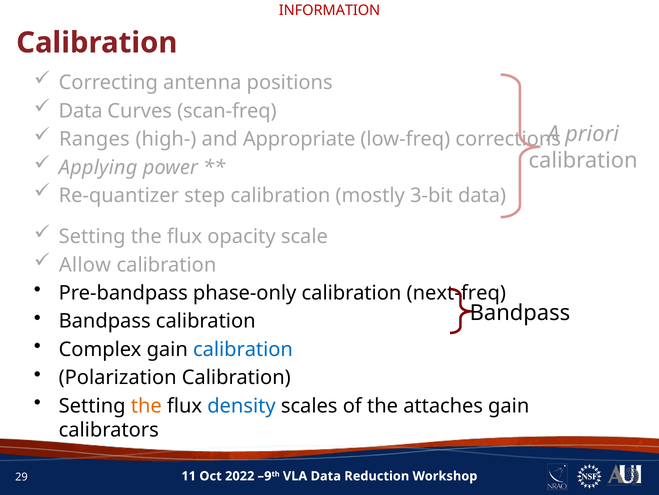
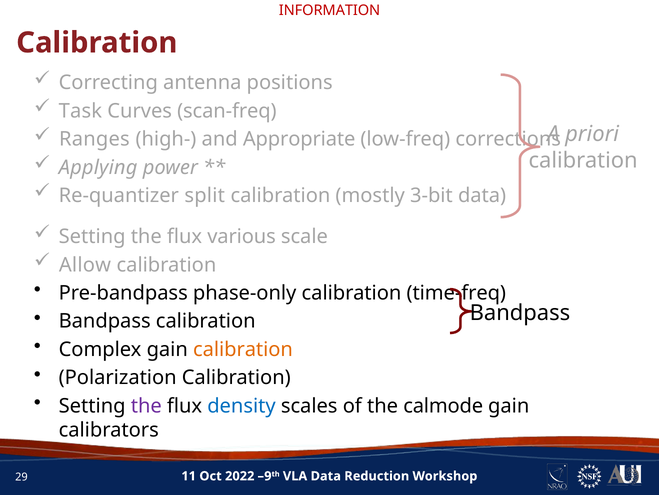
Data at (81, 111): Data -> Task
step: step -> split
opacity: opacity -> various
next-freq: next-freq -> time-freq
calibration at (243, 349) colour: blue -> orange
the at (146, 405) colour: orange -> purple
attaches: attaches -> calmode
